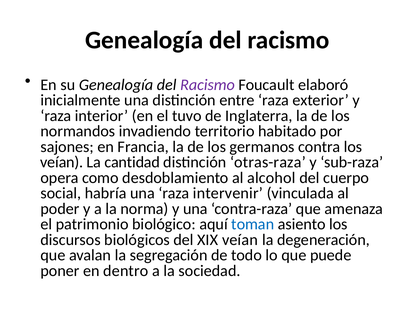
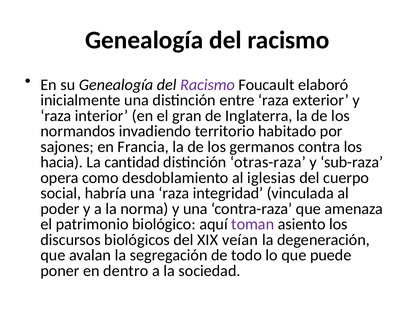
tuvo: tuvo -> gran
veían at (62, 162): veían -> hacia
alcohol: alcohol -> iglesias
intervenir: intervenir -> integridad
toman colour: blue -> purple
